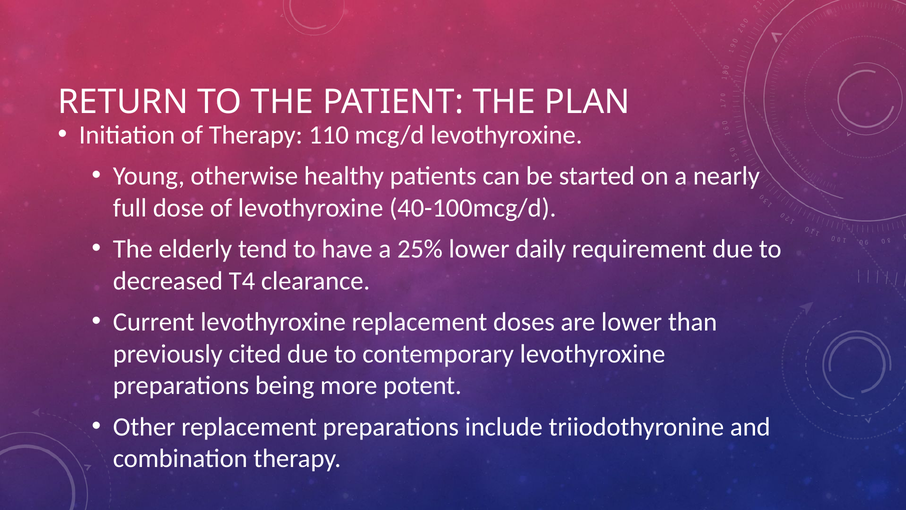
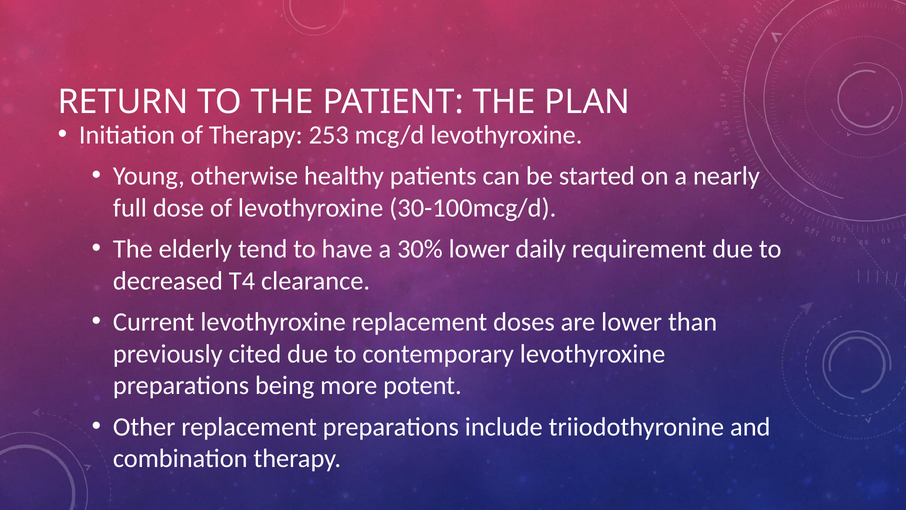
110: 110 -> 253
40-100mcg/d: 40-100mcg/d -> 30-100mcg/d
25%: 25% -> 30%
